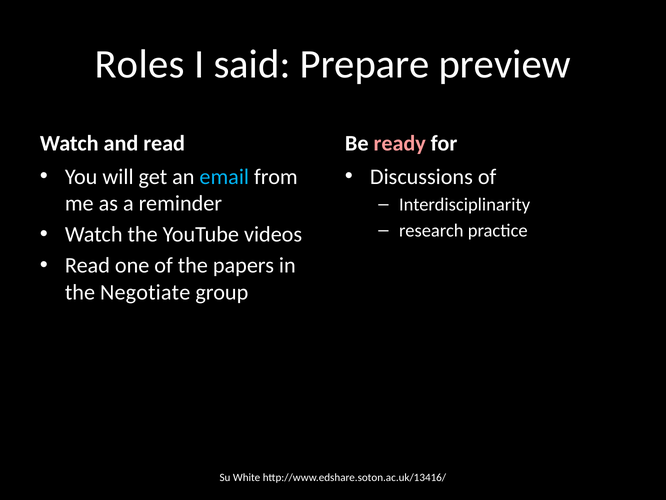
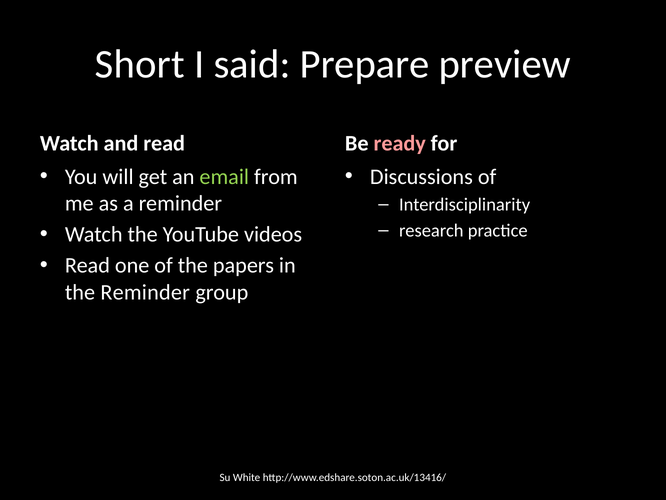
Roles: Roles -> Short
email colour: light blue -> light green
the Negotiate: Negotiate -> Reminder
